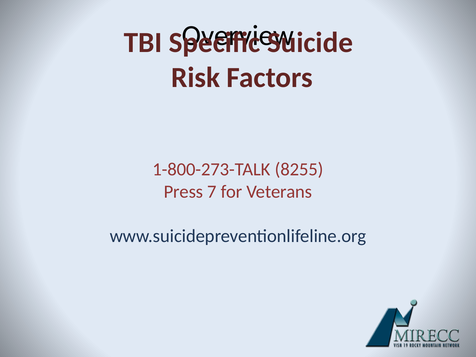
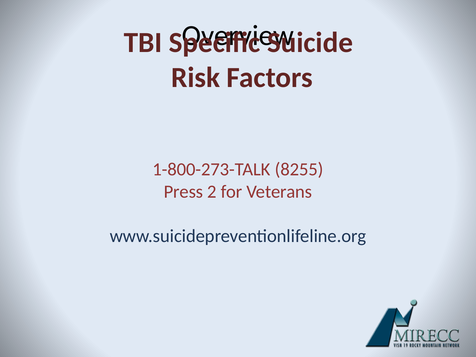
7: 7 -> 2
